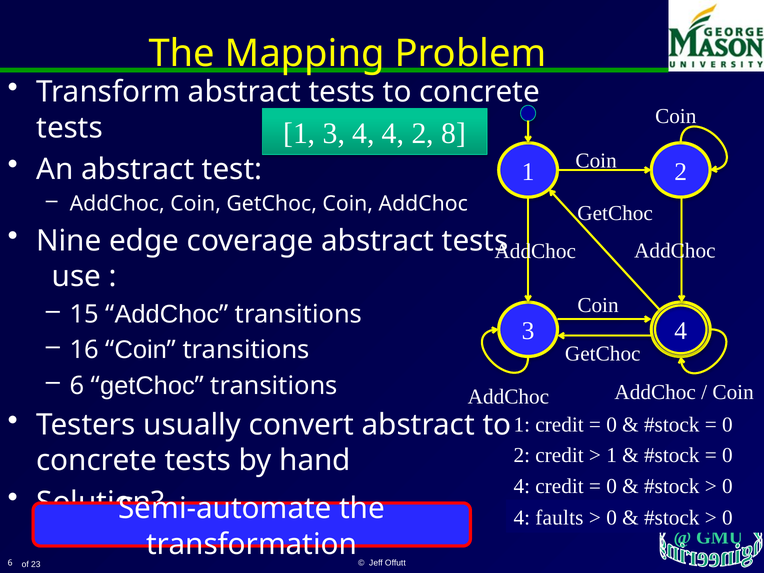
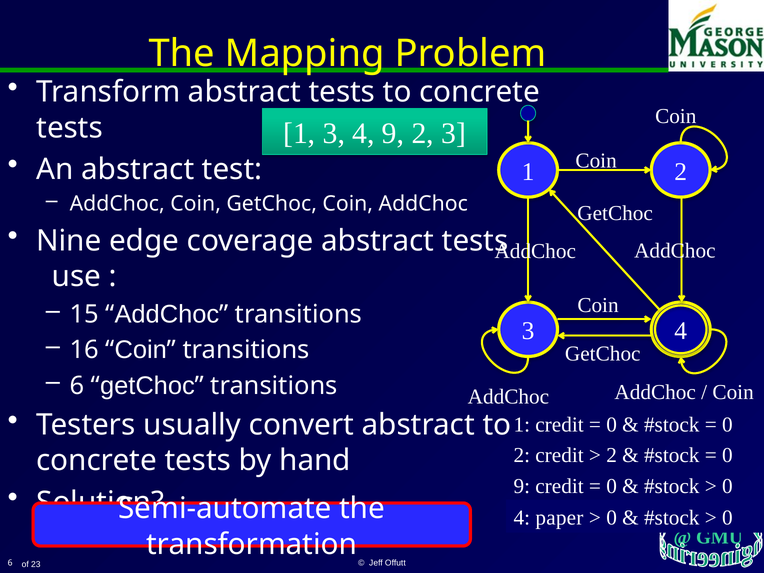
4 4: 4 -> 9
8 at (454, 133): 8 -> 3
1 at (612, 455): 1 -> 2
4 at (522, 486): 4 -> 9
faults: faults -> paper
